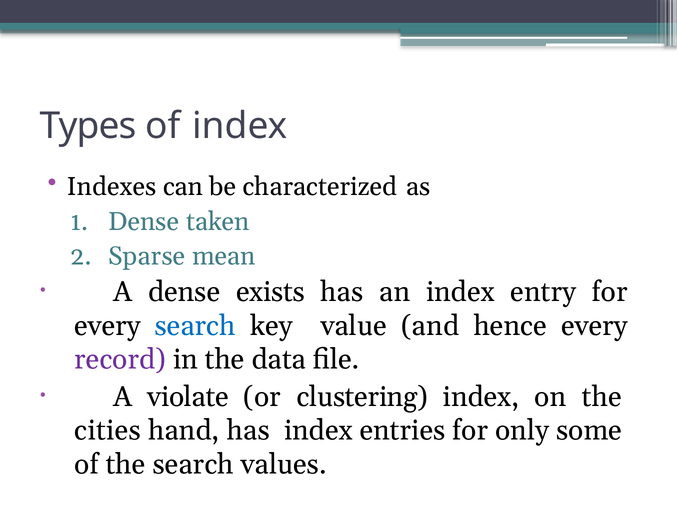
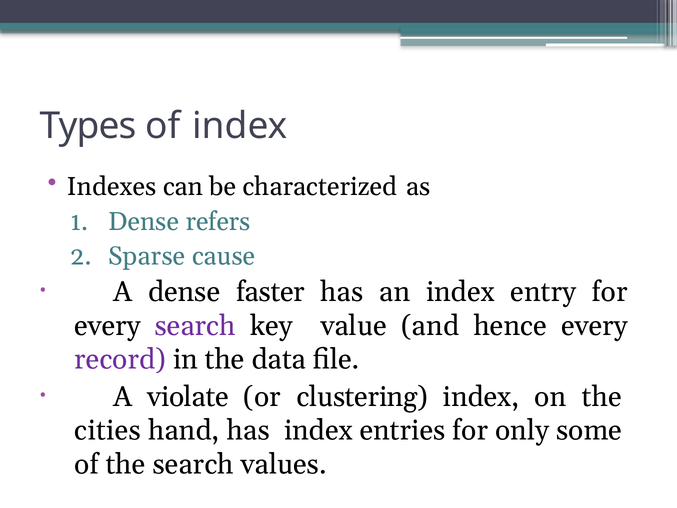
taken: taken -> refers
mean: mean -> cause
exists: exists -> faster
search at (195, 326) colour: blue -> purple
